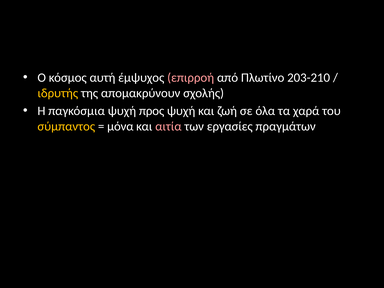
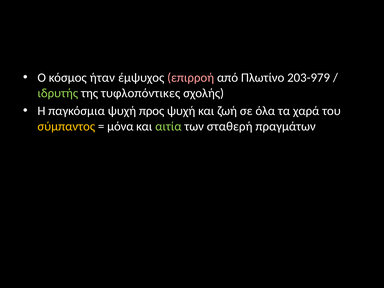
αυτή: αυτή -> ήταν
203-210: 203-210 -> 203-979
ιδρυτής colour: yellow -> light green
απομακρύνουν: απομακρύνουν -> τυφλοπόντικες
αιτία colour: pink -> light green
εργασίες: εργασίες -> σταθερή
